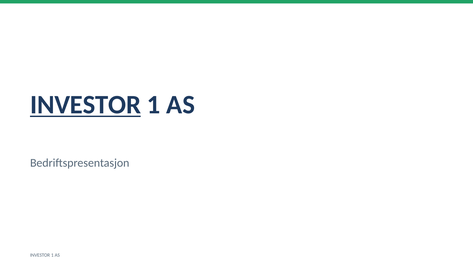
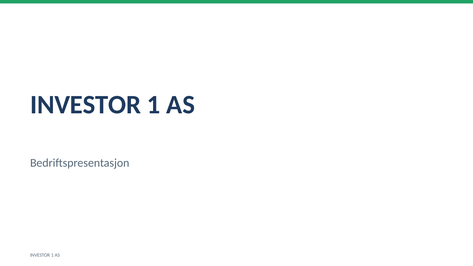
INVESTOR at (86, 105) underline: present -> none
